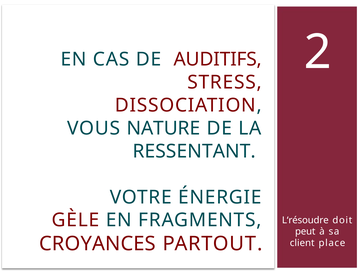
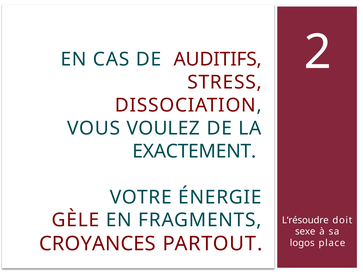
NATURE: NATURE -> VOULEZ
RESSENTANT: RESSENTANT -> EXACTEMENT
peut: peut -> sexe
client: client -> logos
